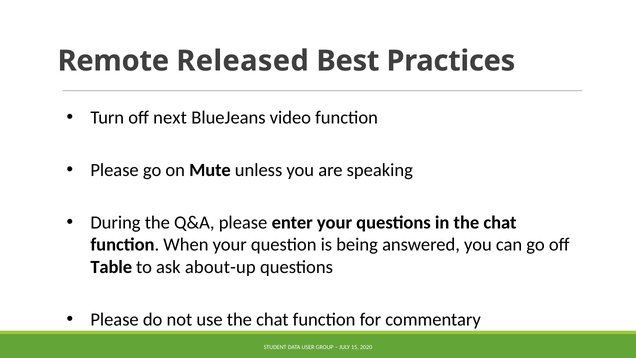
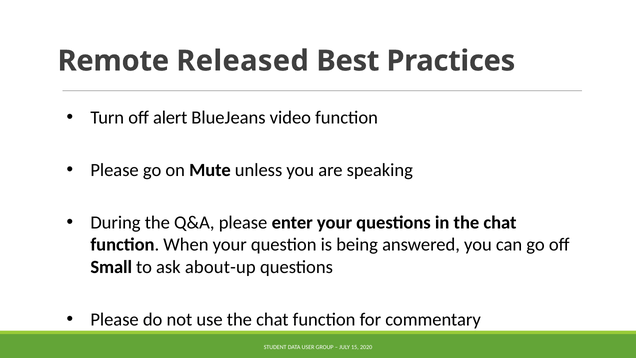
next: next -> alert
Table: Table -> Small
